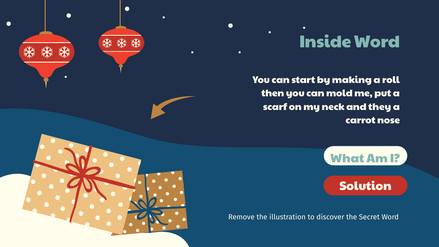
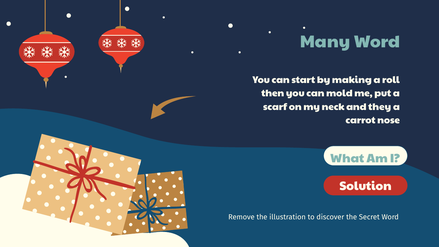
Inside: Inside -> Many
